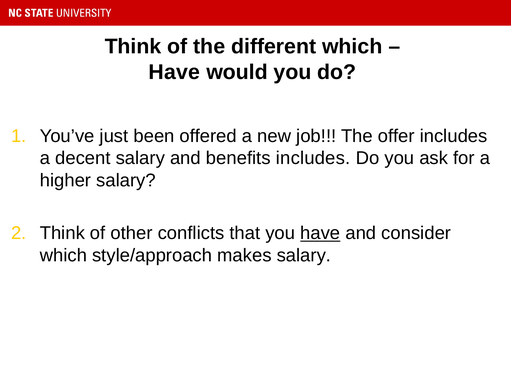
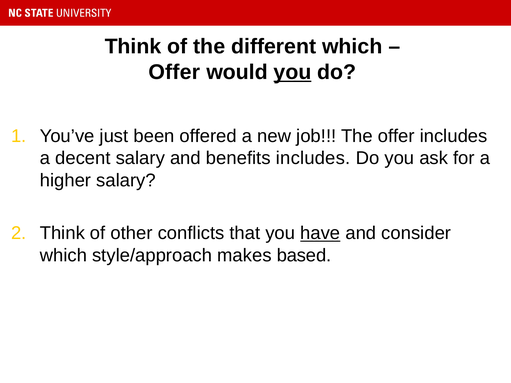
Have at (174, 72): Have -> Offer
you at (293, 72) underline: none -> present
makes salary: salary -> based
